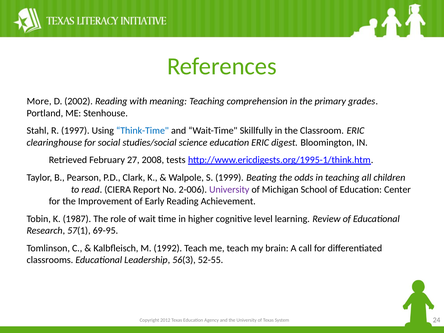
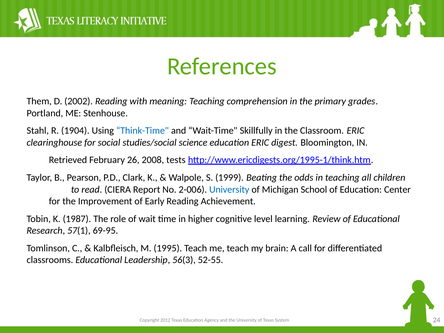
More: More -> Them
1997: 1997 -> 1904
27: 27 -> 26
University at (229, 190) colour: purple -> blue
1992: 1992 -> 1995
